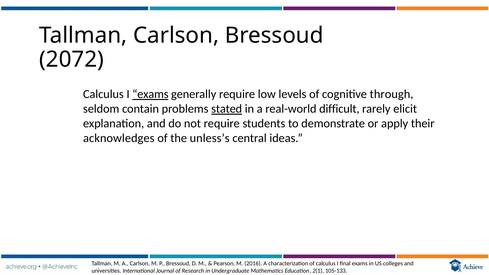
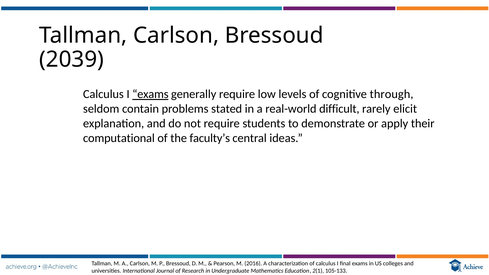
2072: 2072 -> 2039
stated underline: present -> none
acknowledges: acknowledges -> computational
unless’s: unless’s -> faculty’s
